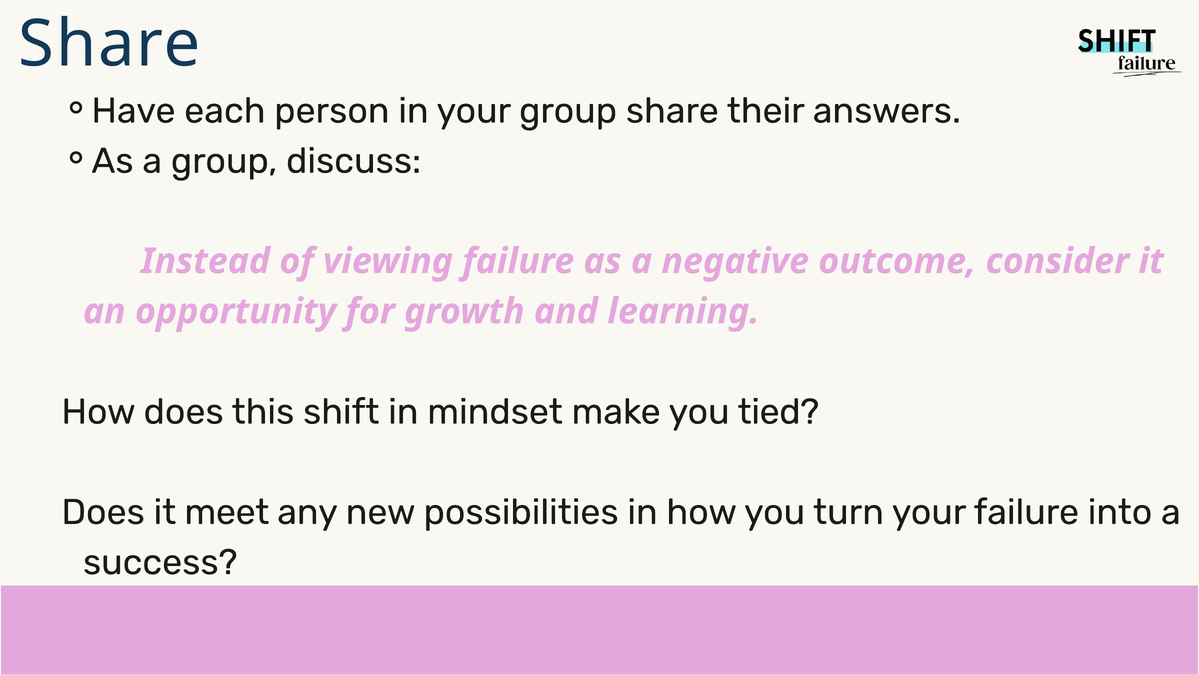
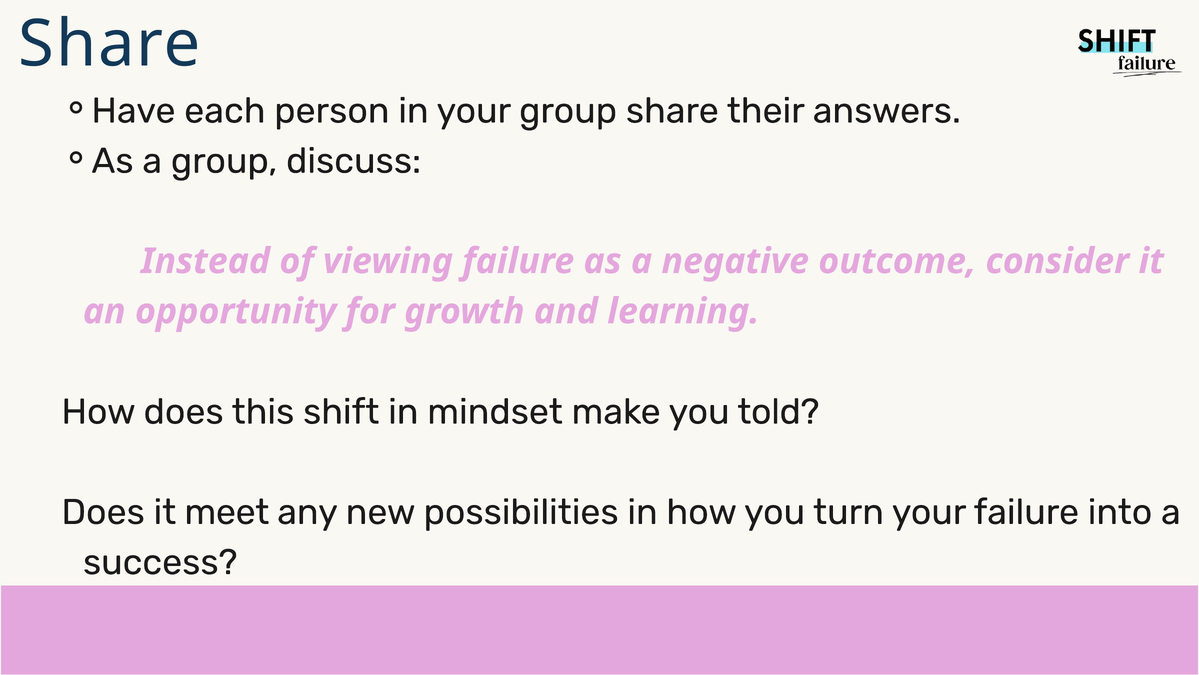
tied: tied -> told
